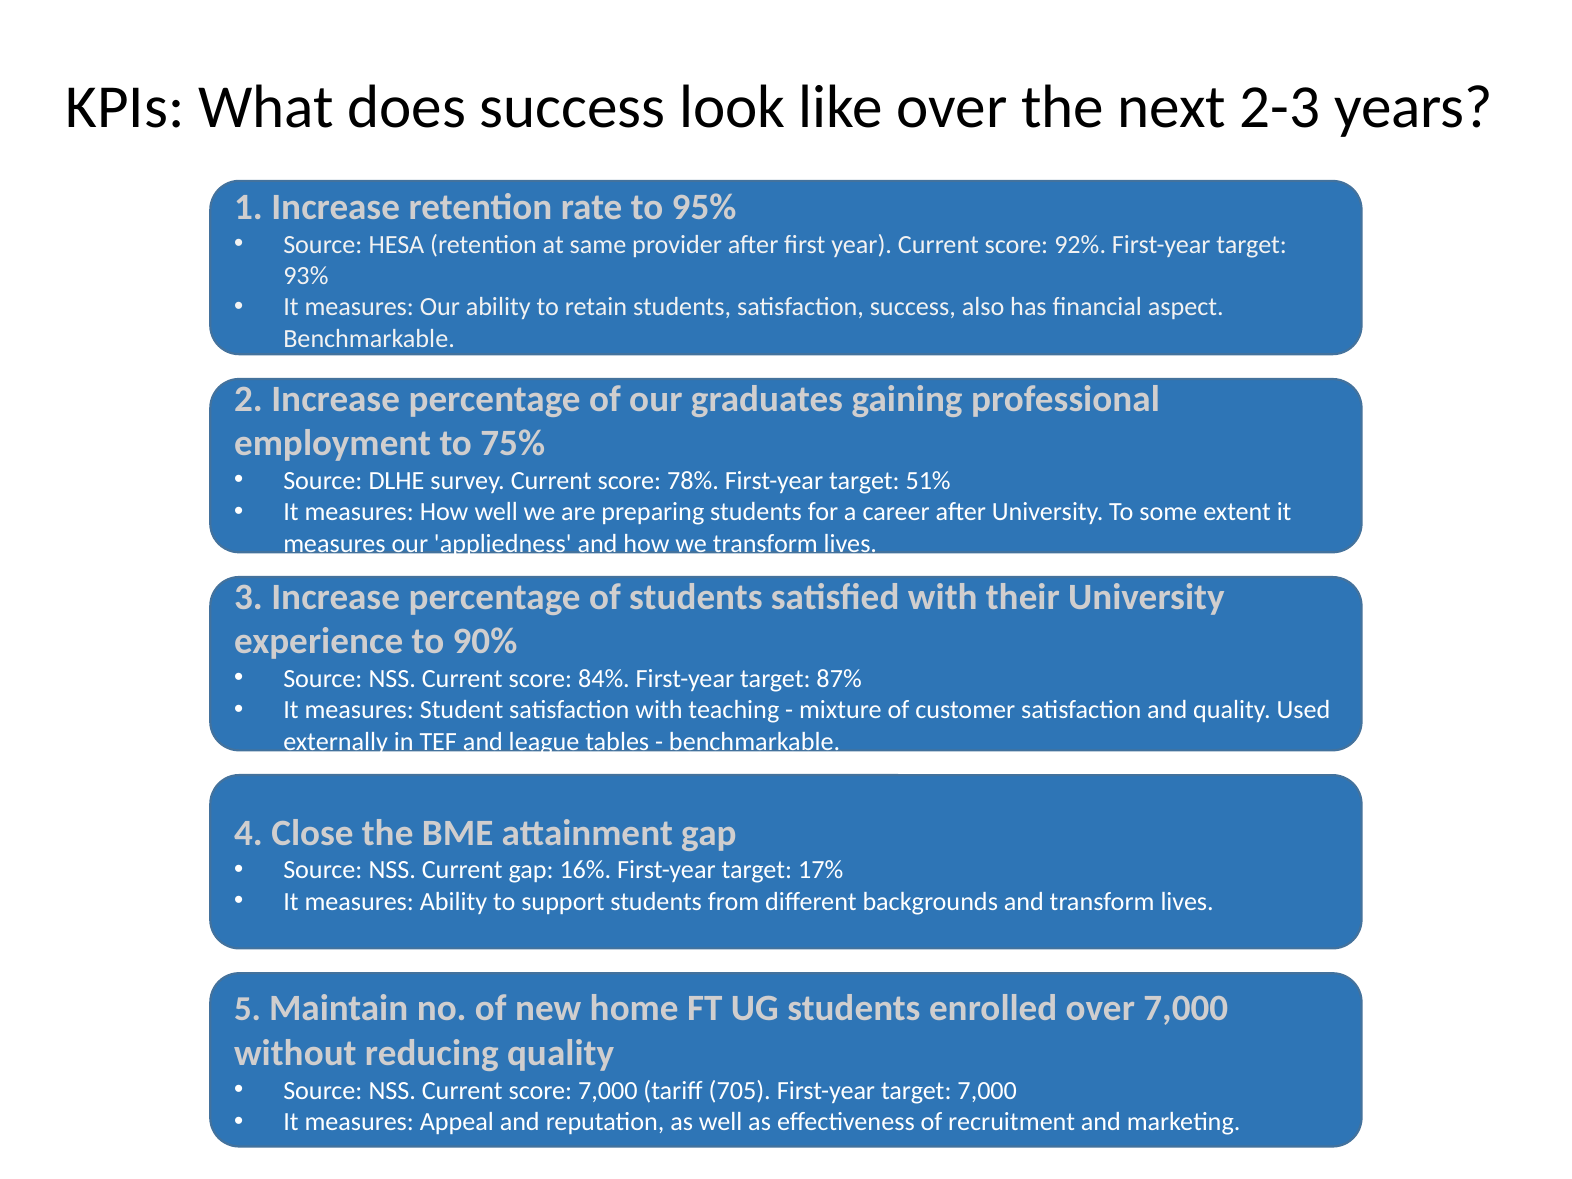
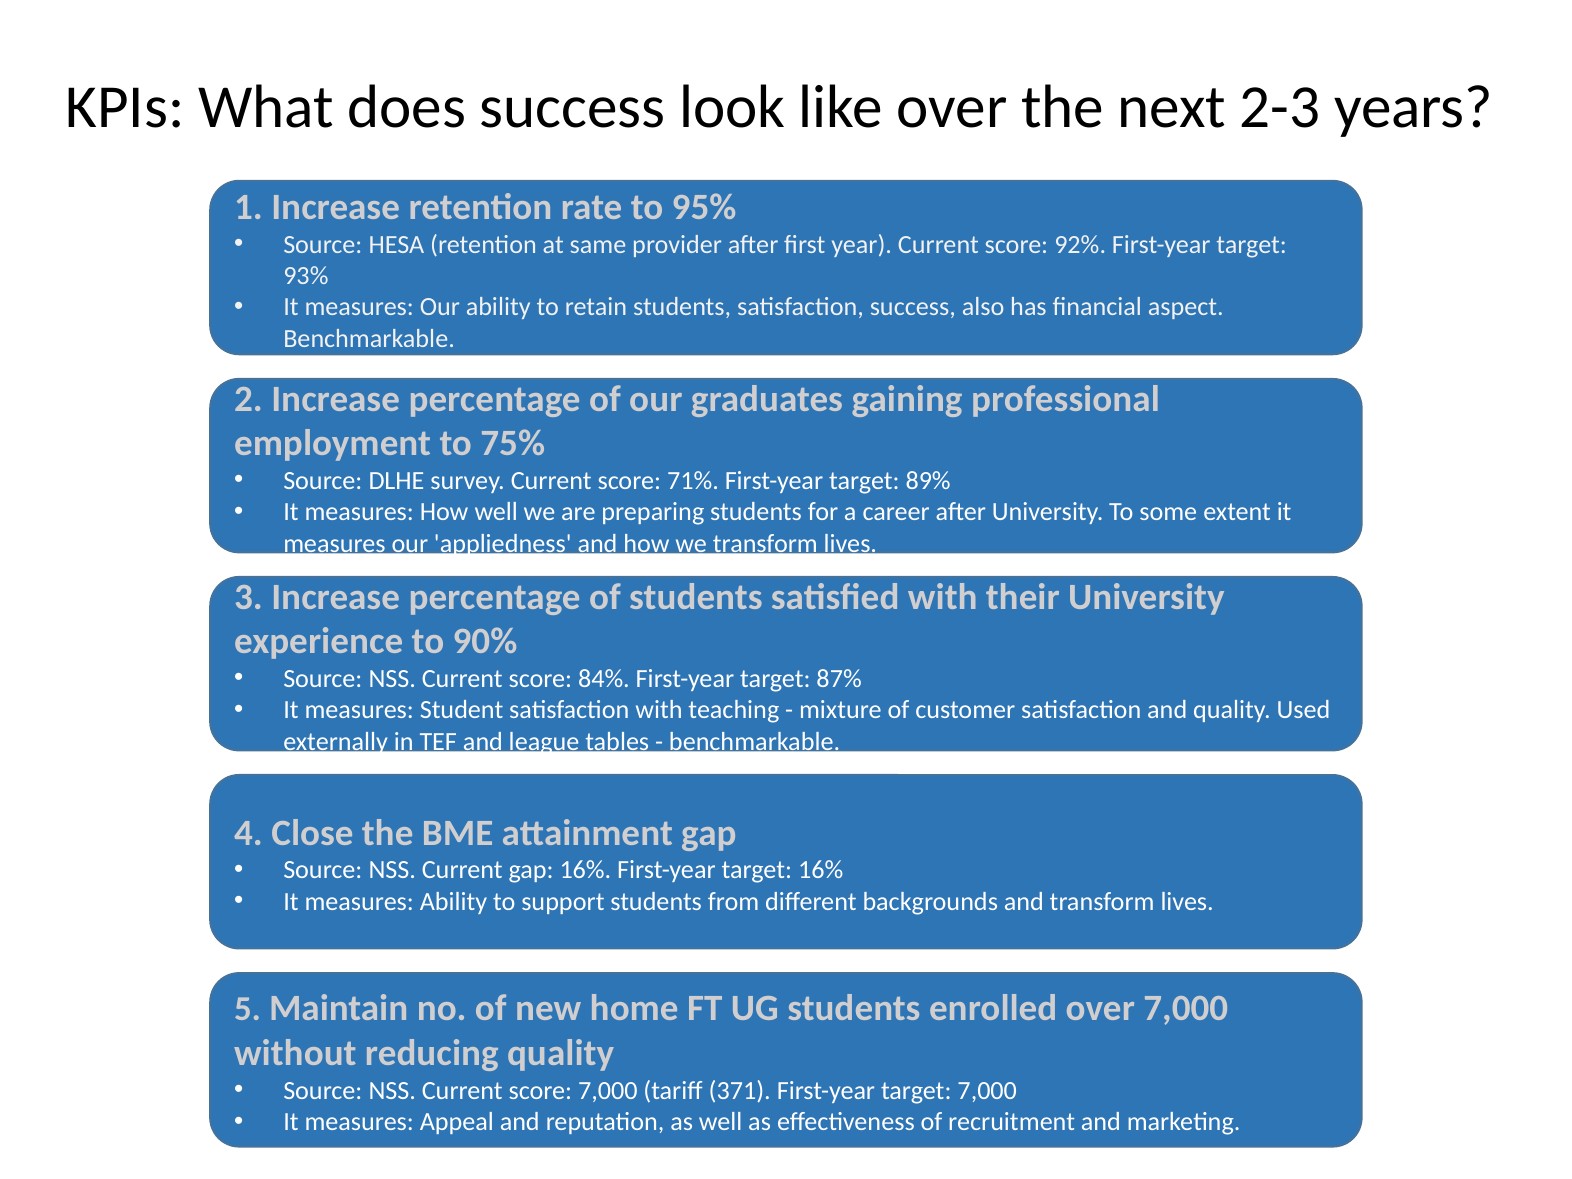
78%: 78% -> 71%
51%: 51% -> 89%
target 17%: 17% -> 16%
705: 705 -> 371
